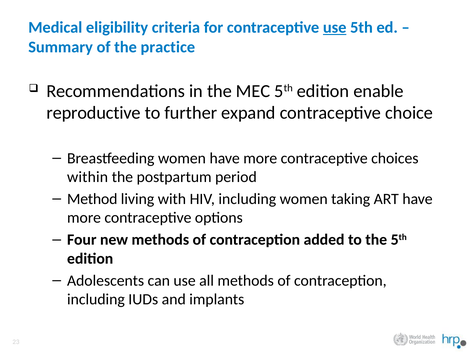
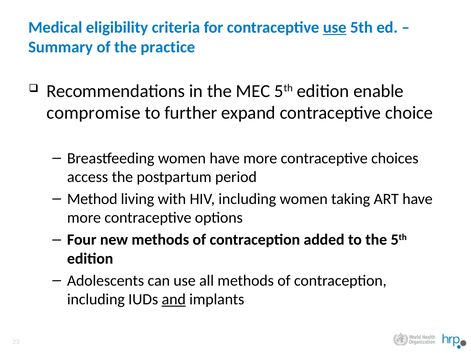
reproductive: reproductive -> compromise
within: within -> access
and underline: none -> present
